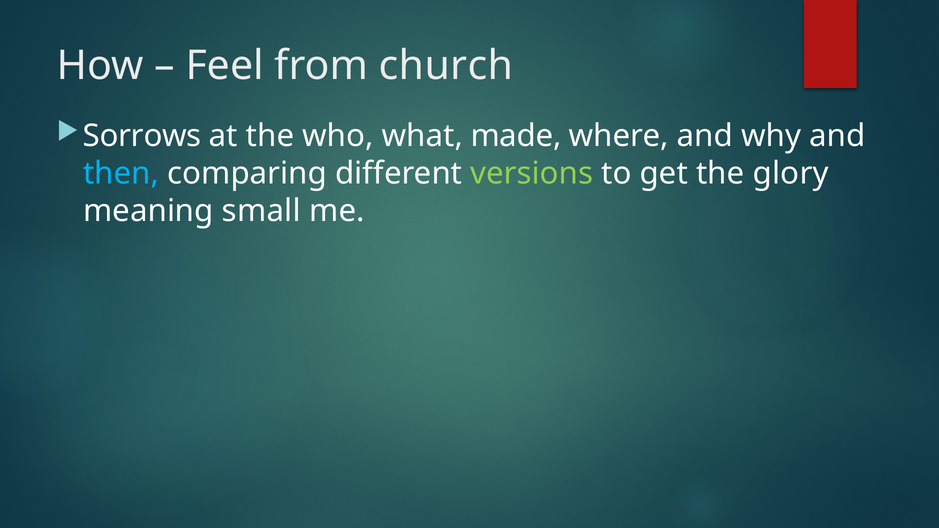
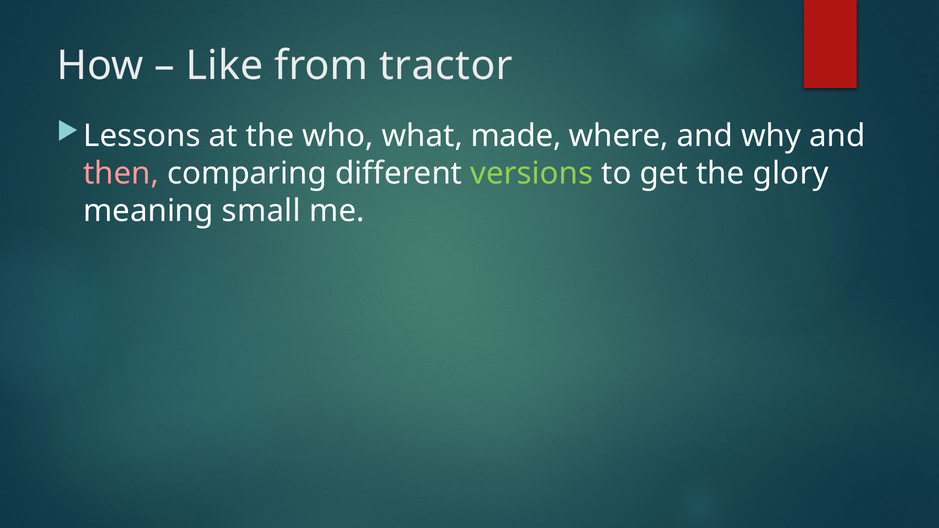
Feel: Feel -> Like
church: church -> tractor
Sorrows: Sorrows -> Lessons
then colour: light blue -> pink
